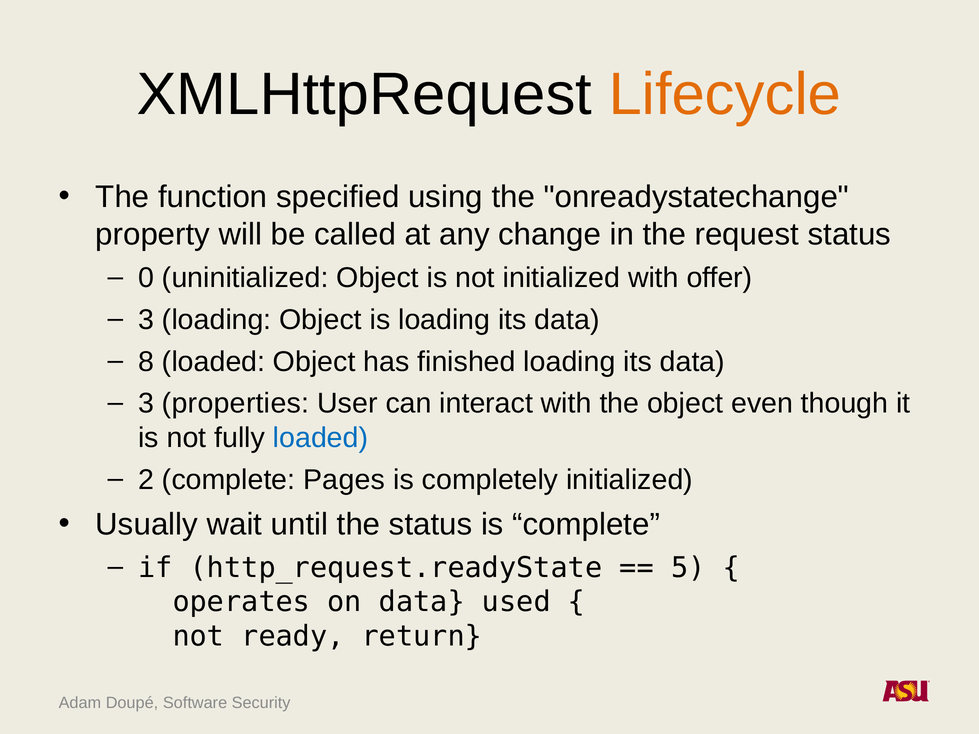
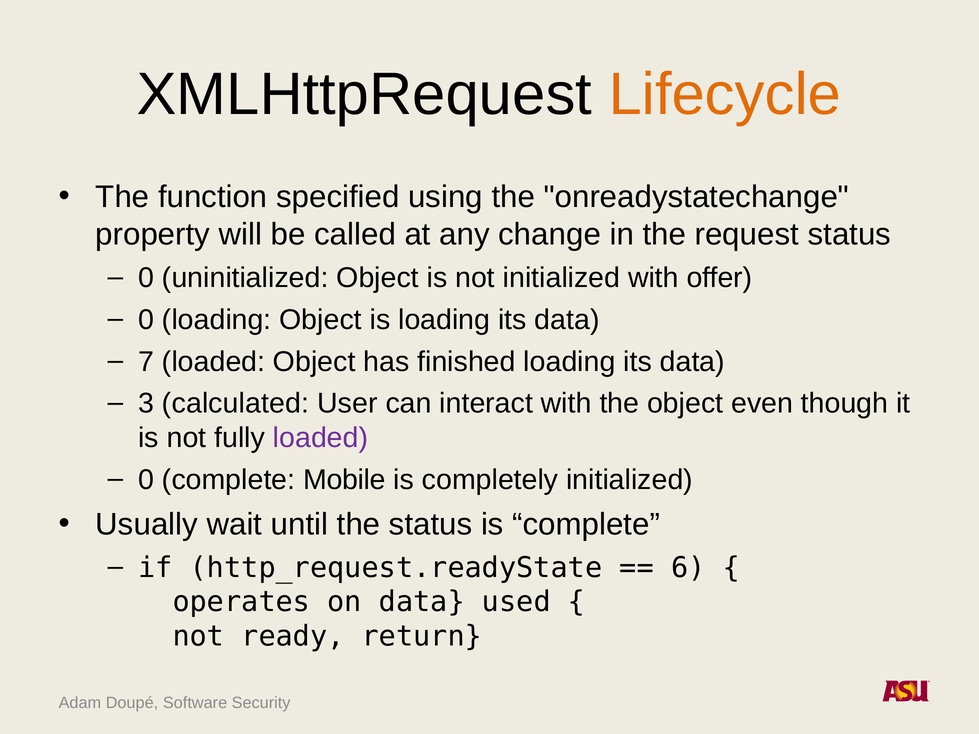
3 at (146, 320): 3 -> 0
8: 8 -> 7
properties: properties -> calculated
loaded at (321, 438) colour: blue -> purple
2 at (146, 480): 2 -> 0
Pages: Pages -> Mobile
5: 5 -> 6
